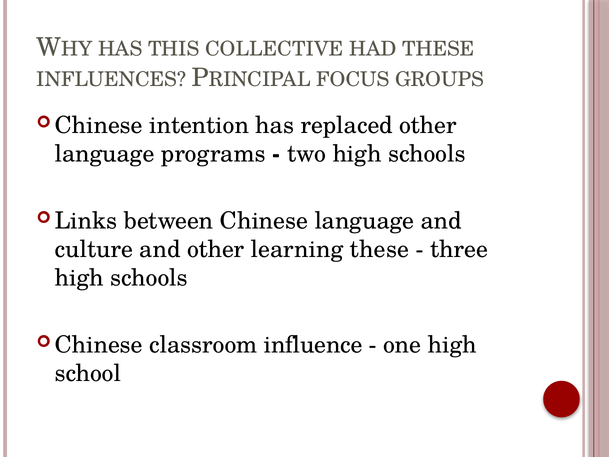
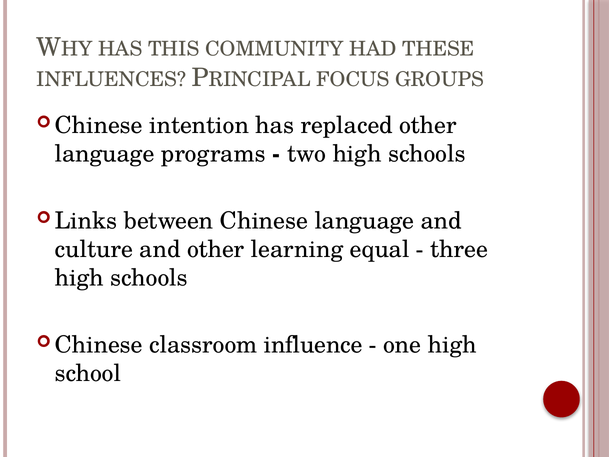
COLLECTIVE: COLLECTIVE -> COMMUNITY
learning these: these -> equal
